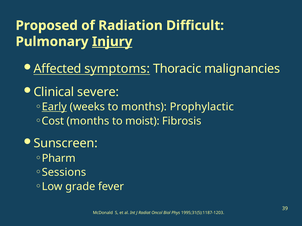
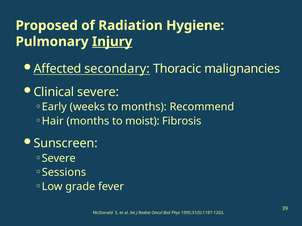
Difficult: Difficult -> Hygiene
symptoms: symptoms -> secondary
Early underline: present -> none
Prophylactic: Prophylactic -> Recommend
Cost: Cost -> Hair
Pharm at (59, 159): Pharm -> Severe
